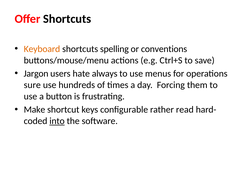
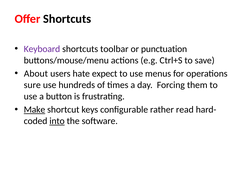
Keyboard colour: orange -> purple
spelling: spelling -> toolbar
conventions: conventions -> punctuation
Jargon: Jargon -> About
always: always -> expect
Make underline: none -> present
